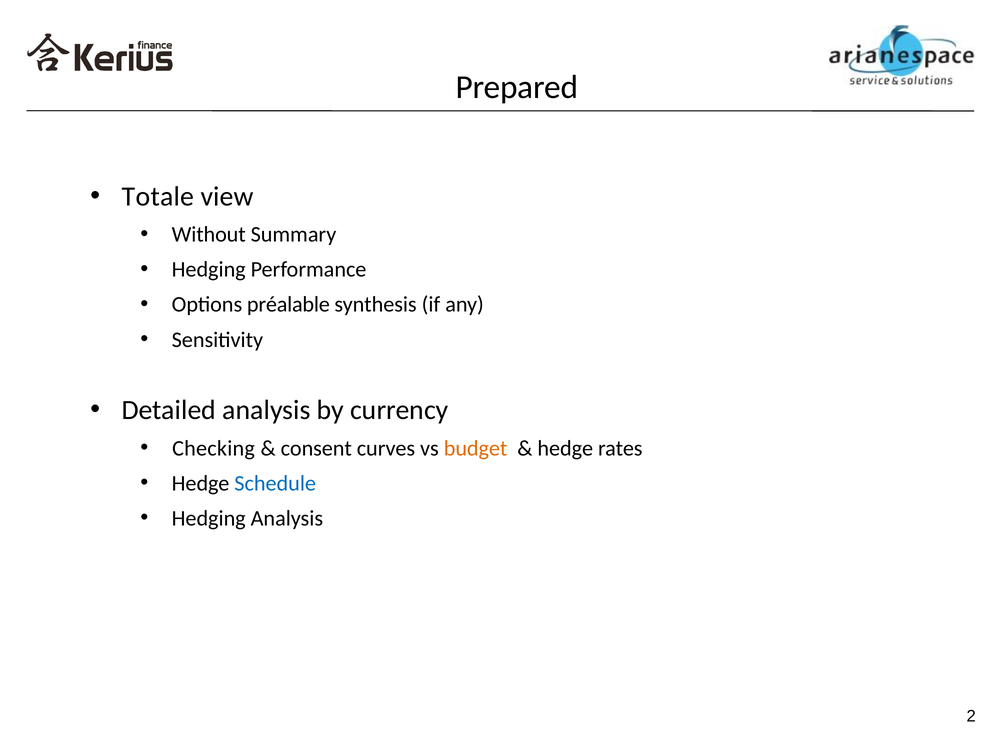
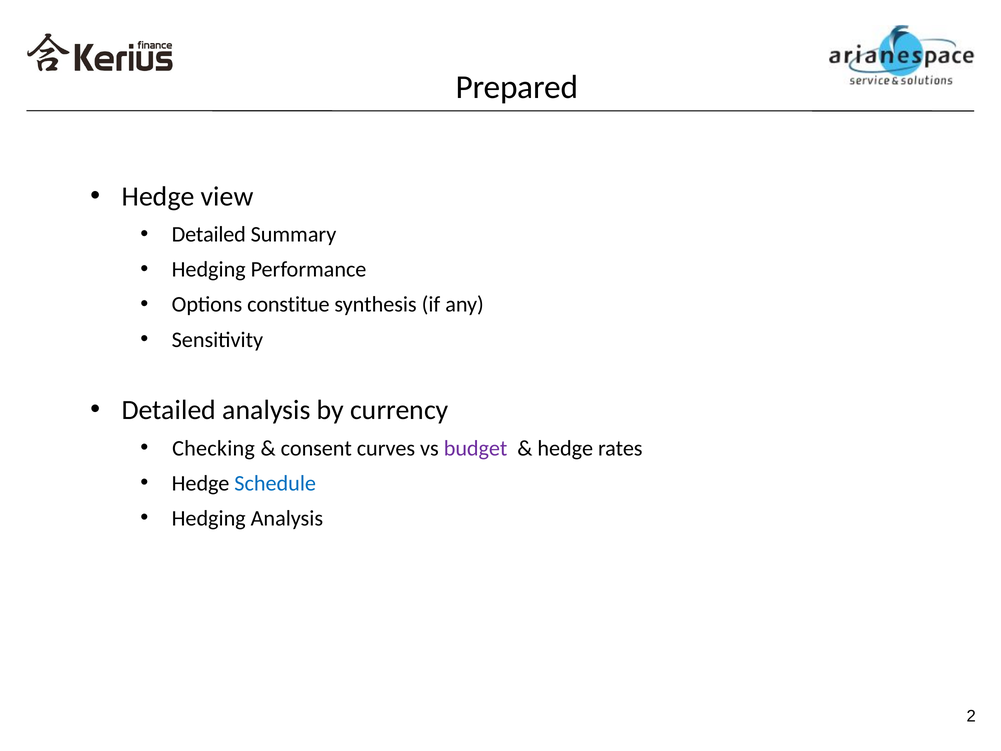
Totale at (158, 196): Totale -> Hedge
Without at (209, 234): Without -> Detailed
préalable: préalable -> constitue
budget colour: orange -> purple
